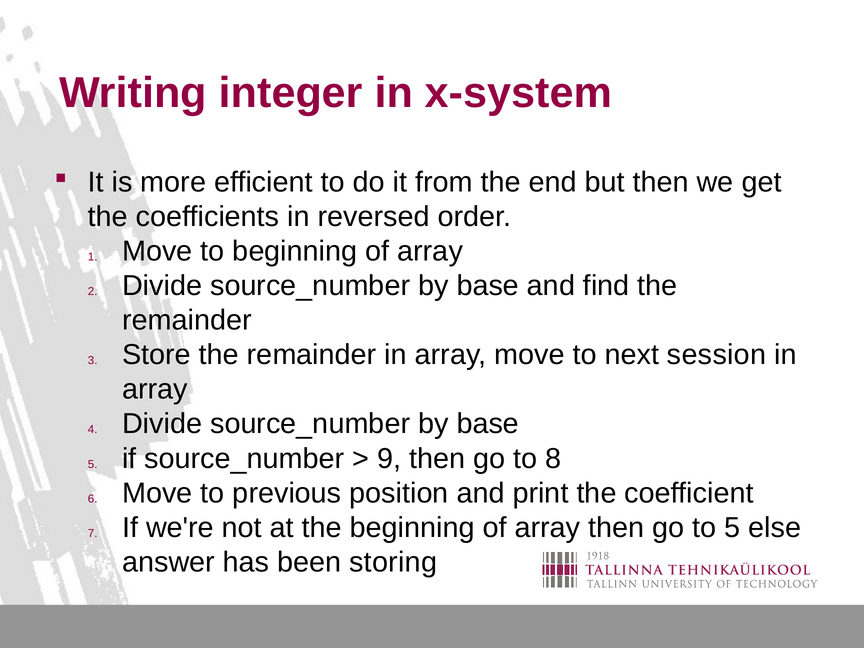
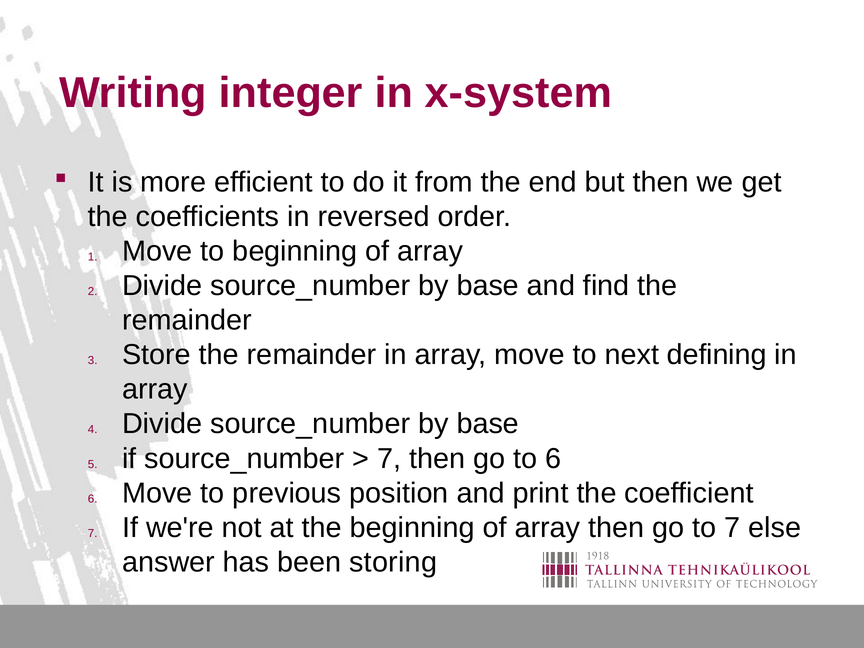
session: session -> defining
9 at (389, 459): 9 -> 7
to 8: 8 -> 6
to 5: 5 -> 7
